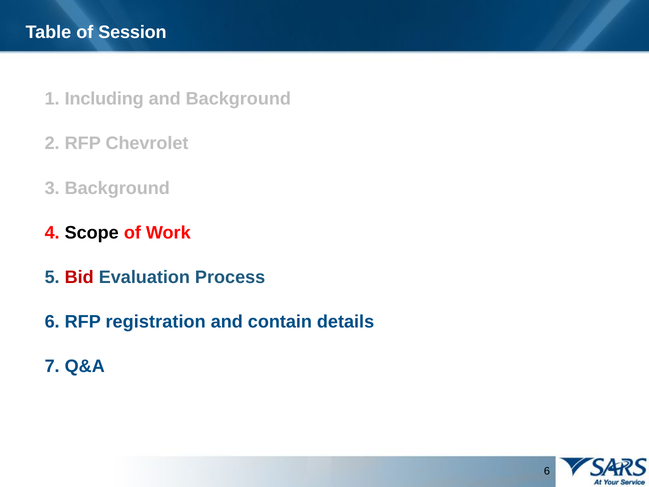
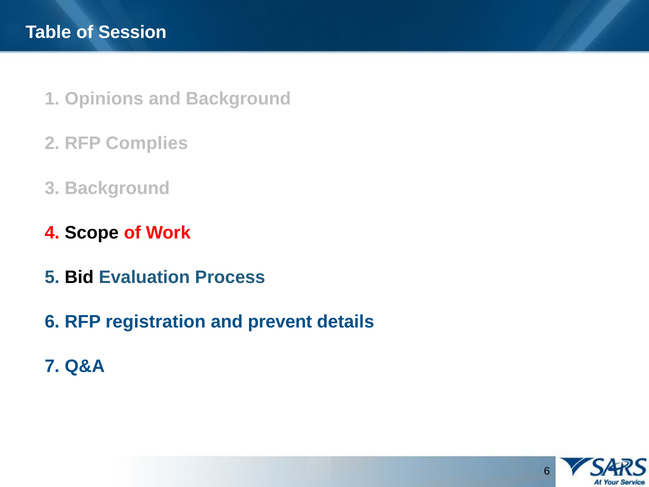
Including: Including -> Opinions
Chevrolet: Chevrolet -> Complies
Bid colour: red -> black
contain: contain -> prevent
